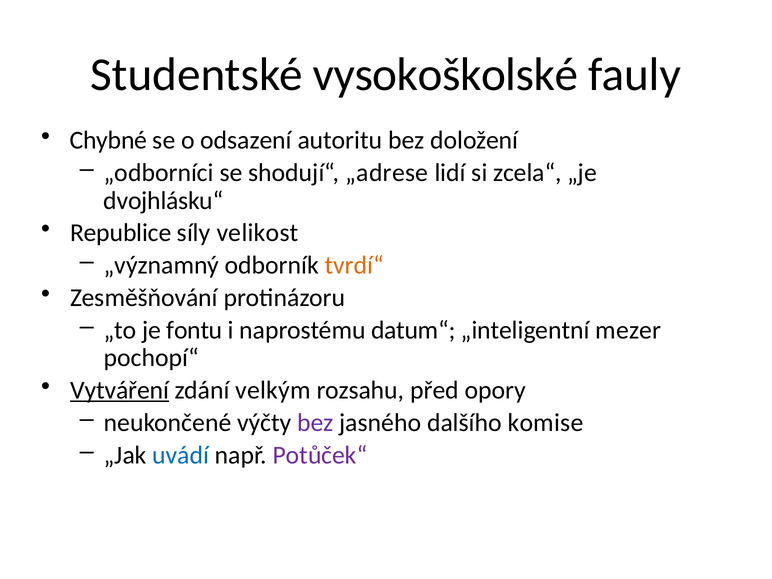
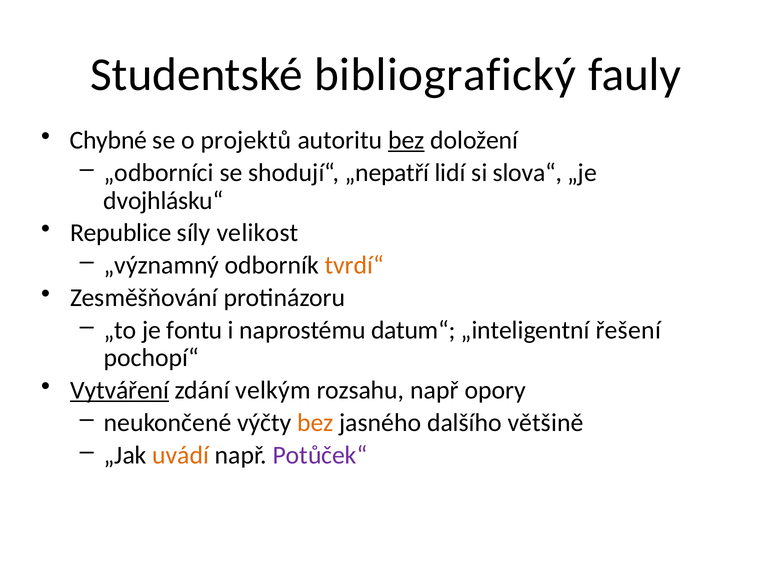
vysokoškolské: vysokoškolské -> bibliografický
odsazení: odsazení -> projektů
bez at (406, 140) underline: none -> present
„adrese: „adrese -> „nepatří
zcela“: zcela“ -> slova“
mezer: mezer -> řešení
rozsahu před: před -> např
bez at (315, 423) colour: purple -> orange
komise: komise -> většině
uvádí colour: blue -> orange
